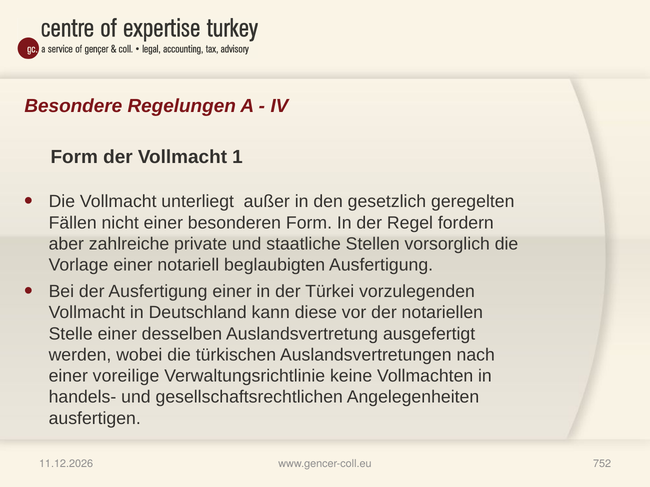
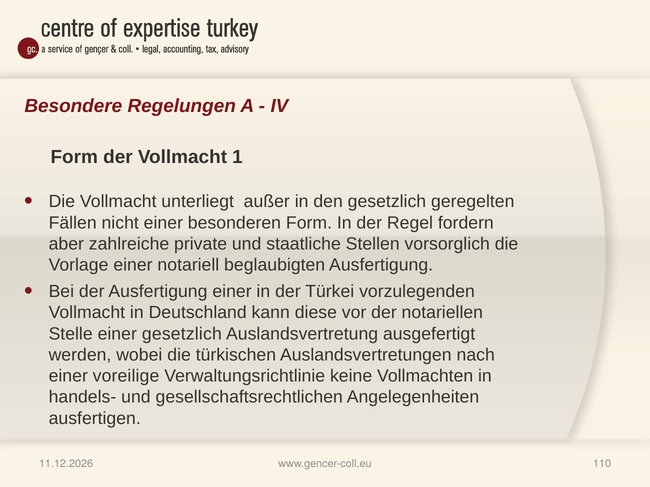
einer desselben: desselben -> gesetzlich
752: 752 -> 110
